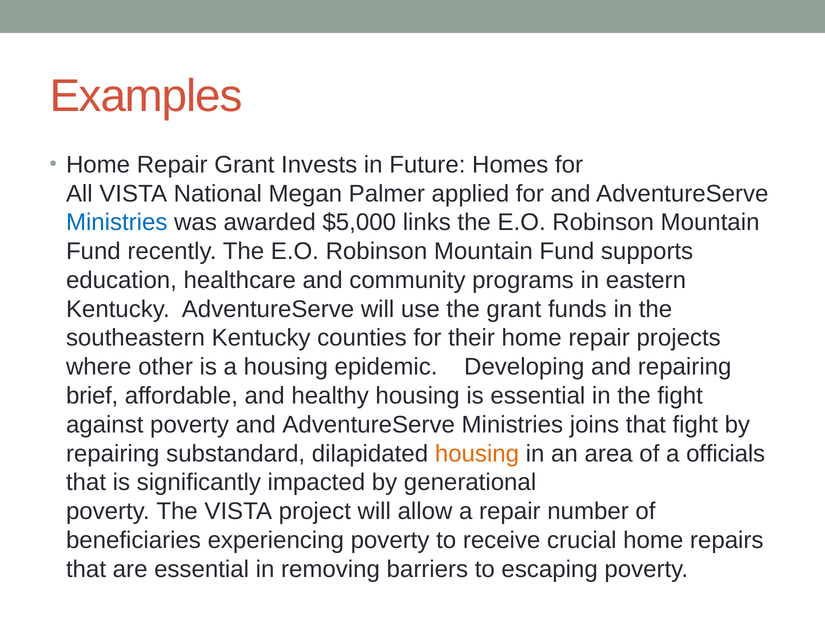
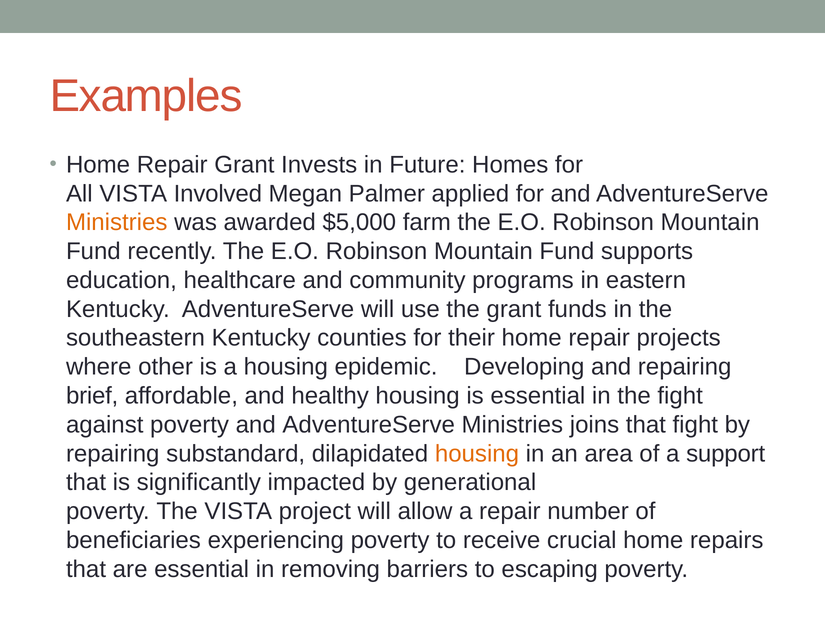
National: National -> Involved
Ministries at (117, 222) colour: blue -> orange
links: links -> farm
officials: officials -> support
